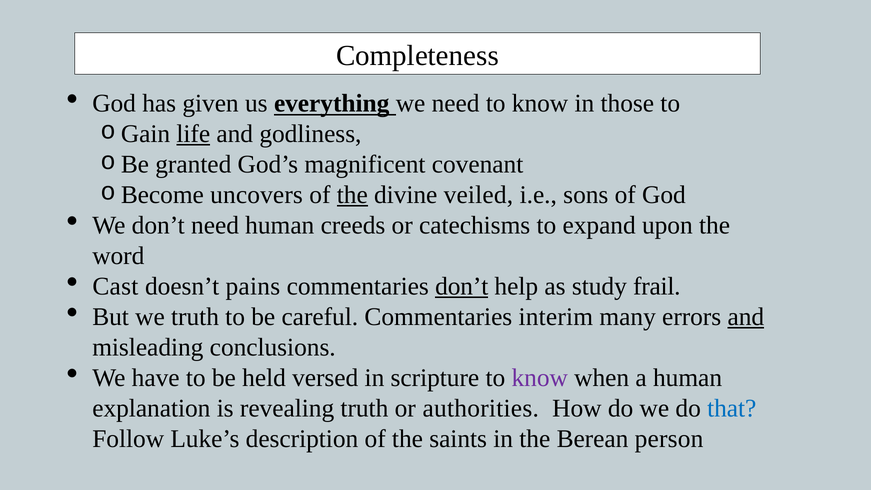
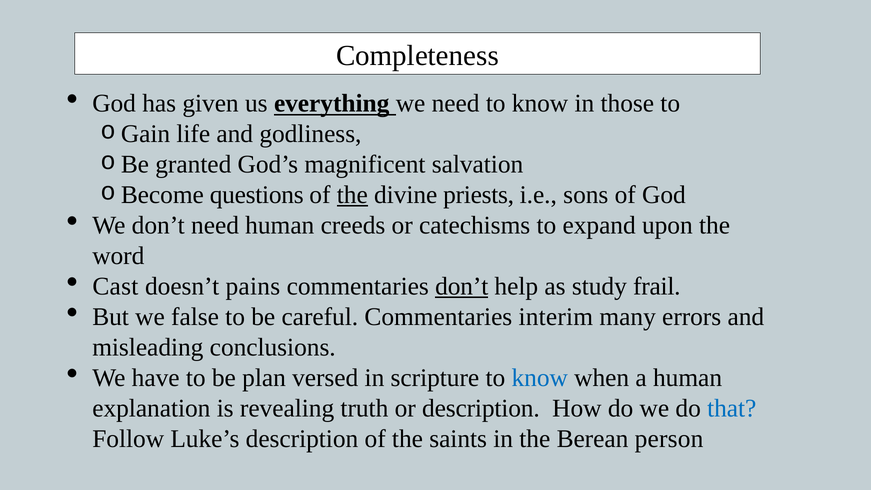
life underline: present -> none
covenant: covenant -> salvation
uncovers: uncovers -> questions
veiled: veiled -> priests
we truth: truth -> false
and at (746, 317) underline: present -> none
held: held -> plan
know at (540, 378) colour: purple -> blue
or authorities: authorities -> description
